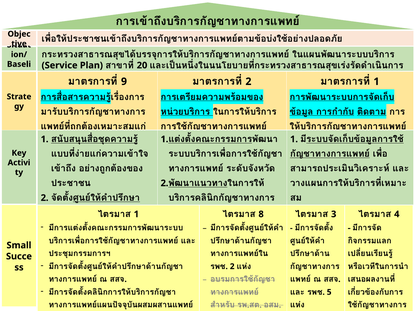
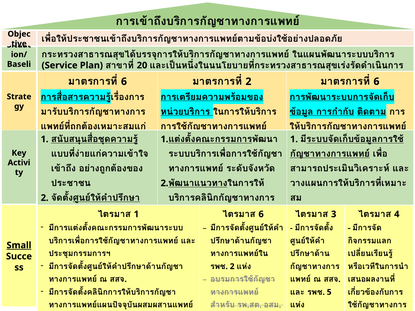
9 at (124, 82): 9 -> 6
1 at (376, 82): 1 -> 6
8 at (261, 214): 8 -> 6
Small underline: none -> present
